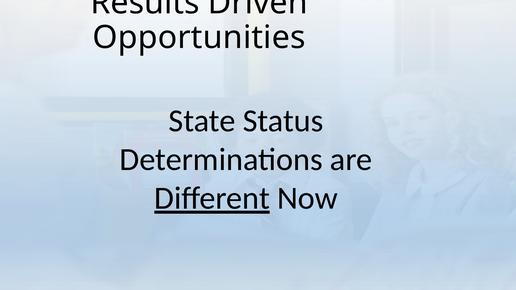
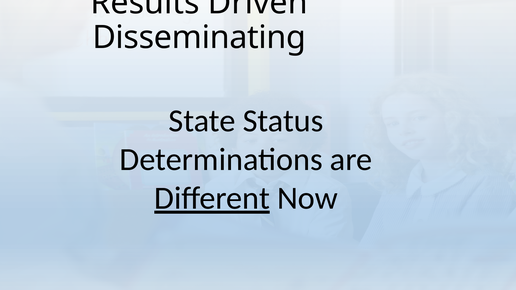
Opportunities: Opportunities -> Disseminating
